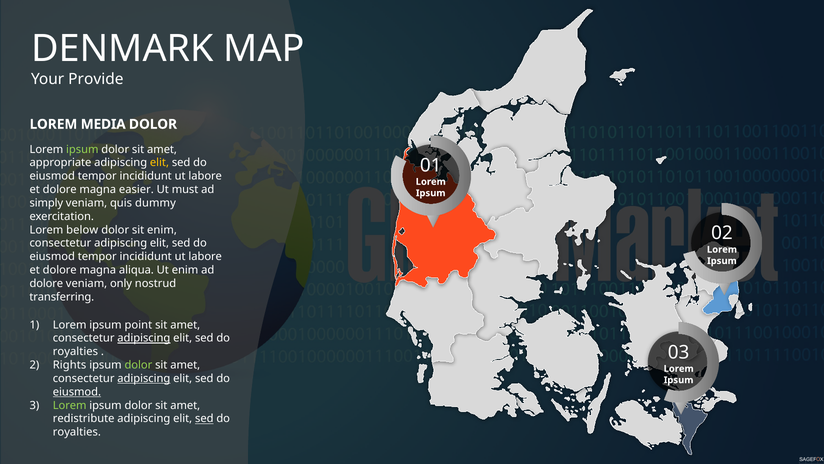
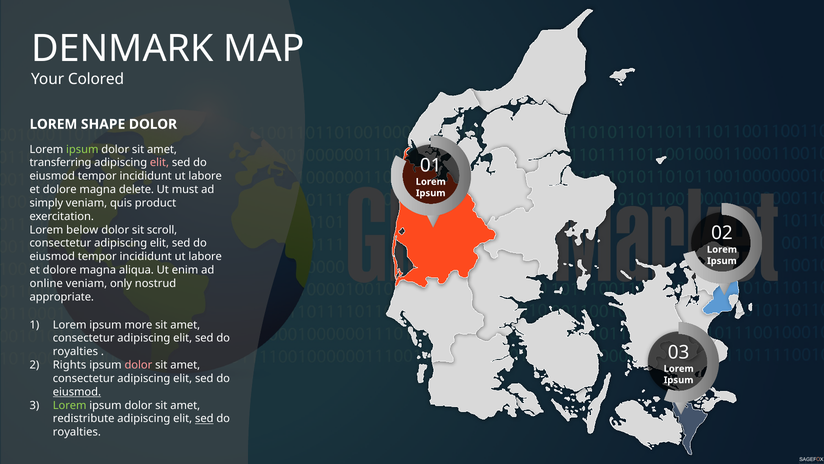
Provide: Provide -> Colored
MEDIA: MEDIA -> SHAPE
appropriate: appropriate -> transferring
elit at (159, 163) colour: yellow -> pink
easier: easier -> delete
dummy: dummy -> product
sit enim: enim -> scroll
dolore at (46, 283): dolore -> online
transferring: transferring -> appropriate
point: point -> more
adipiscing at (144, 338) underline: present -> none
dolor at (138, 365) colour: light green -> pink
adipiscing at (144, 378) underline: present -> none
